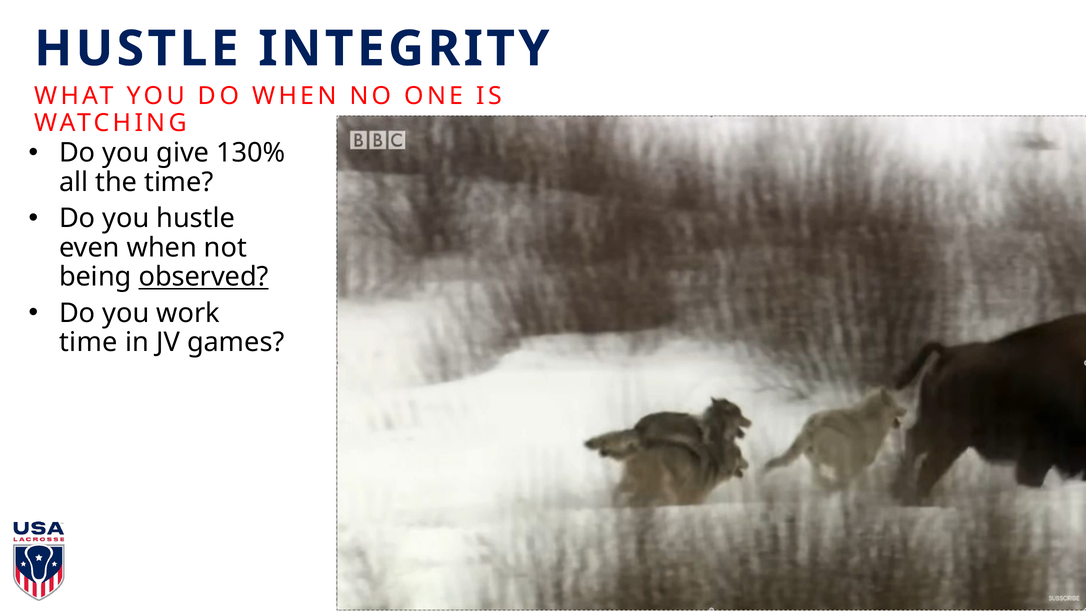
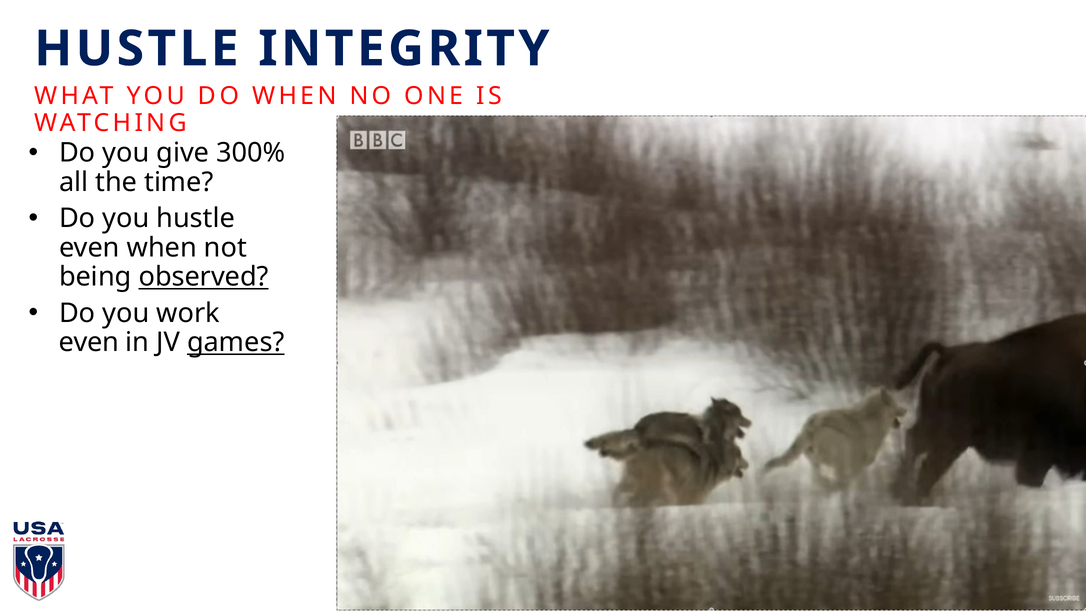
130%: 130% -> 300%
time at (89, 342): time -> even
games underline: none -> present
